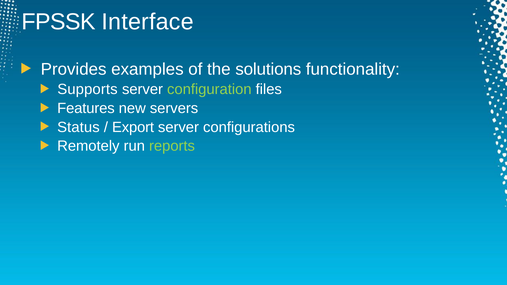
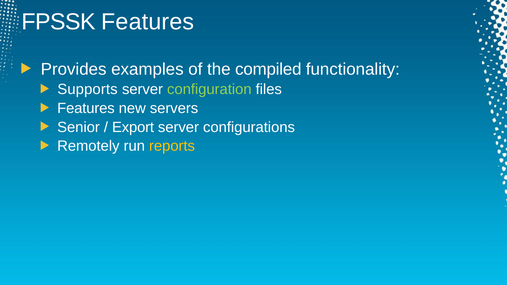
FPSSK Interface: Interface -> Features
solutions: solutions -> compiled
Status: Status -> Senior
reports colour: light green -> yellow
